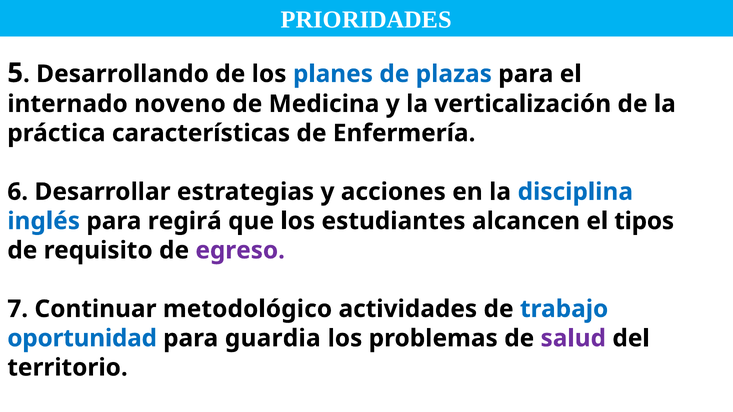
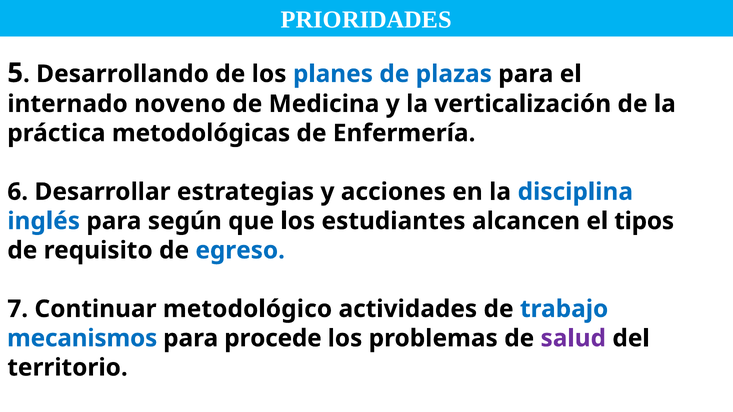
características: características -> metodológicas
regirá: regirá -> según
egreso colour: purple -> blue
oportunidad: oportunidad -> mecanismos
guardia: guardia -> procede
